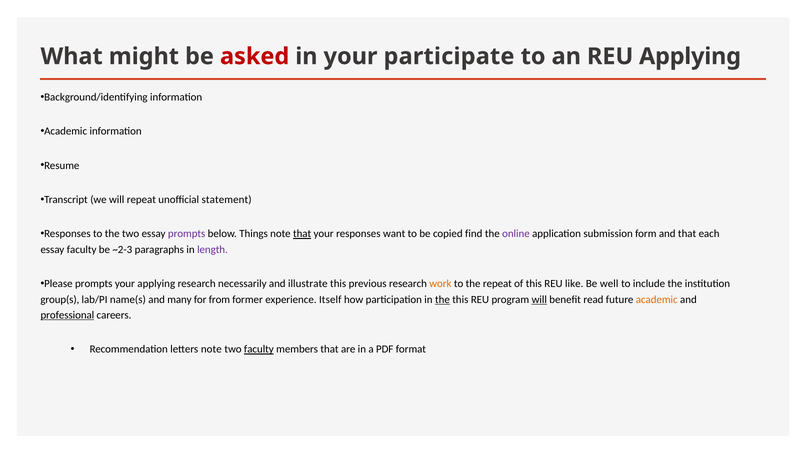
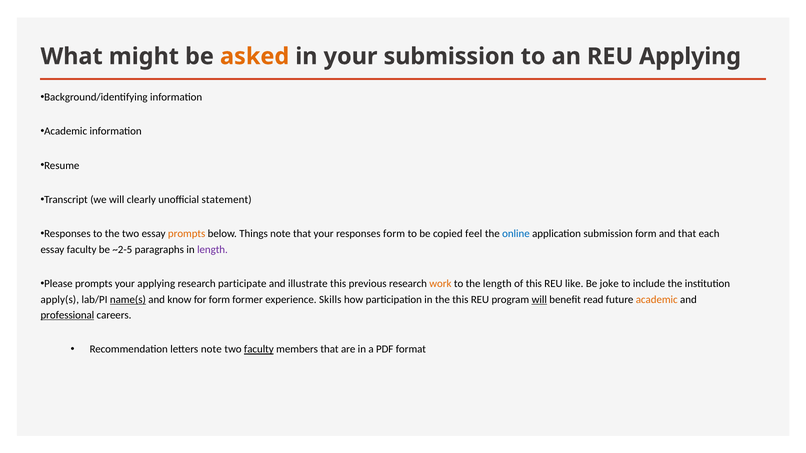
asked colour: red -> orange
your participate: participate -> submission
will repeat: repeat -> clearly
prompts at (187, 234) colour: purple -> orange
that at (302, 234) underline: present -> none
responses want: want -> form
find: find -> feel
online colour: purple -> blue
~2-3: ~2-3 -> ~2-5
necessarily: necessarily -> participate
the repeat: repeat -> length
well: well -> joke
group(s: group(s -> apply(s
name(s underline: none -> present
many: many -> know
for from: from -> form
Itself: Itself -> Skills
the at (442, 300) underline: present -> none
